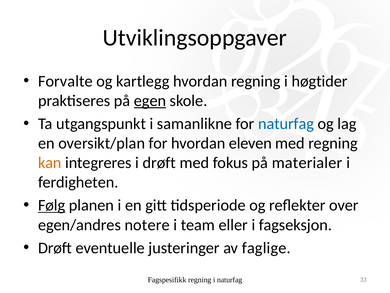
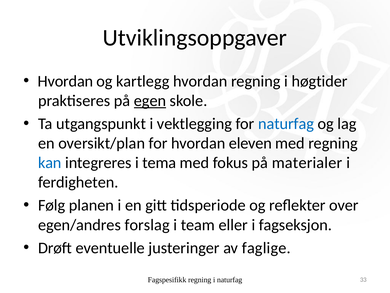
Forvalte at (65, 81): Forvalte -> Hvordan
samanlikne: samanlikne -> vektlegging
kan colour: orange -> blue
i drøft: drøft -> tema
Følg underline: present -> none
notere: notere -> forslag
